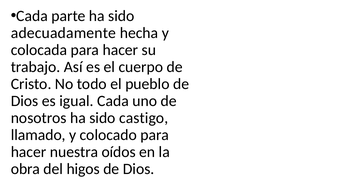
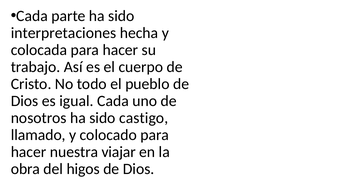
adecuadamente: adecuadamente -> interpretaciones
oídos: oídos -> viajar
